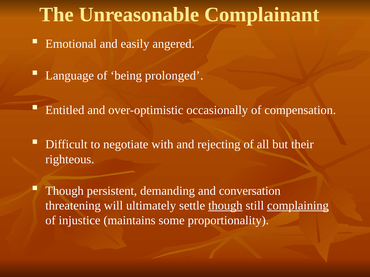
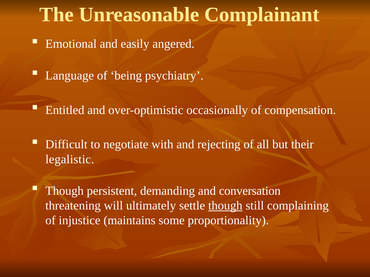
prolonged: prolonged -> psychiatry
righteous: righteous -> legalistic
complaining underline: present -> none
